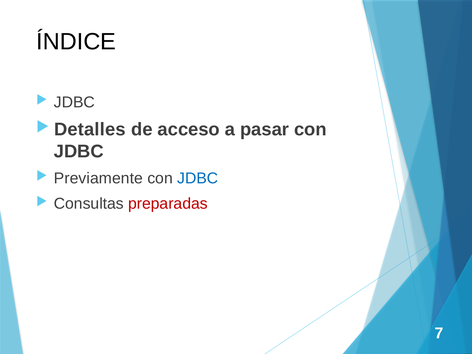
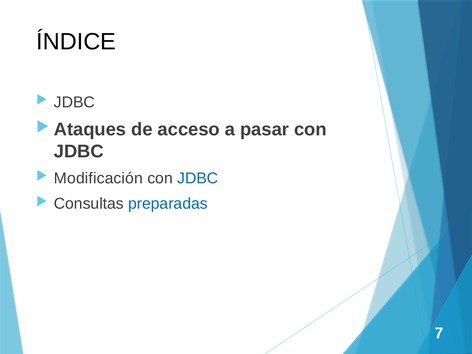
Detalles: Detalles -> Ataques
Previamente: Previamente -> Modificación
preparadas colour: red -> blue
